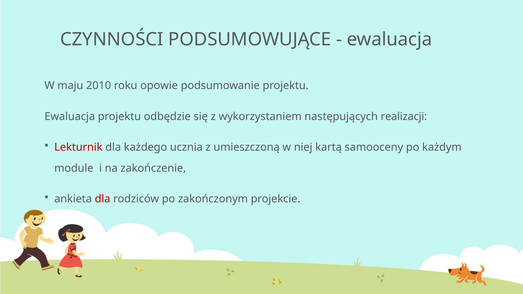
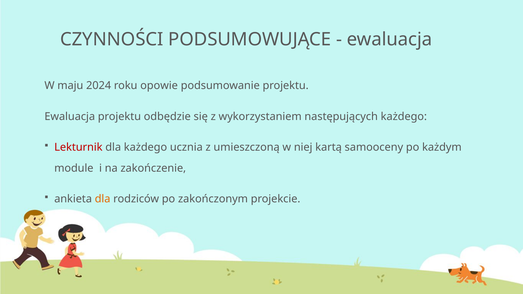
2010: 2010 -> 2024
następujących realizacji: realizacji -> każdego
dla at (103, 199) colour: red -> orange
